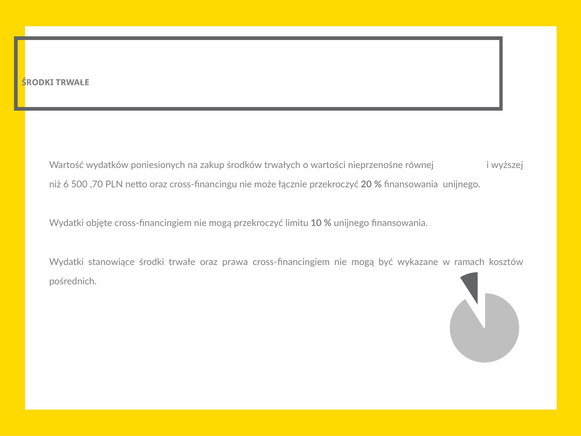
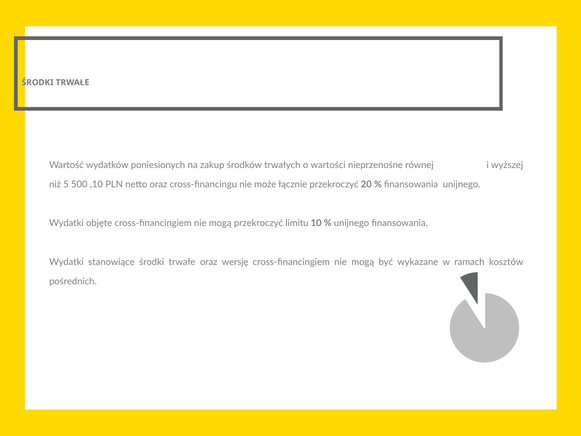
6: 6 -> 5
,70: ,70 -> ,10
prawa: prawa -> wersję
